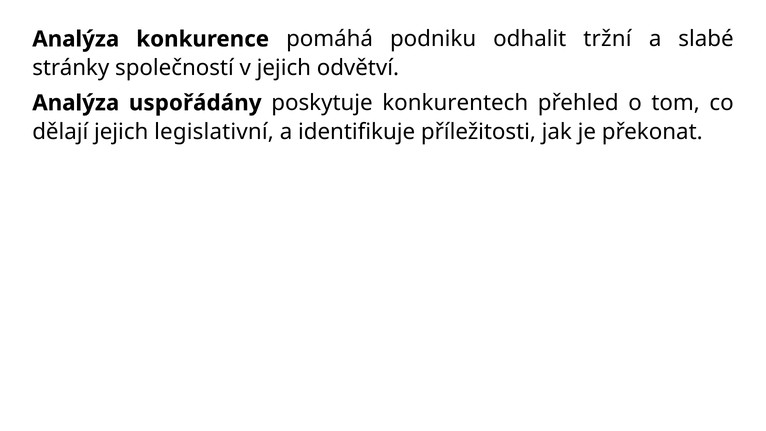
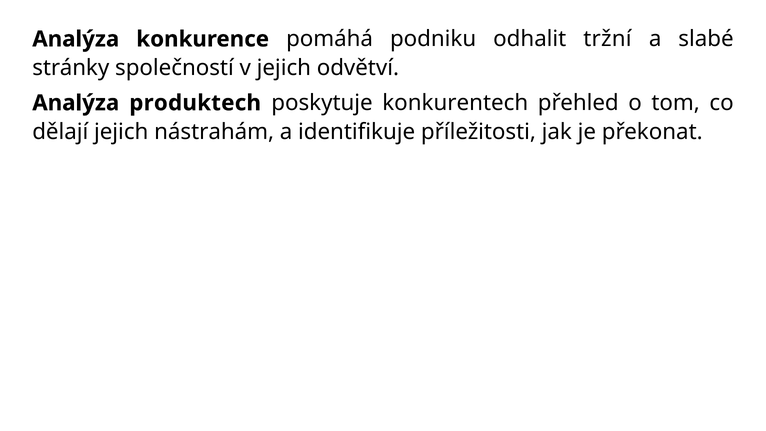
uspořádány: uspořádány -> produktech
legislativní: legislativní -> nástrahám
